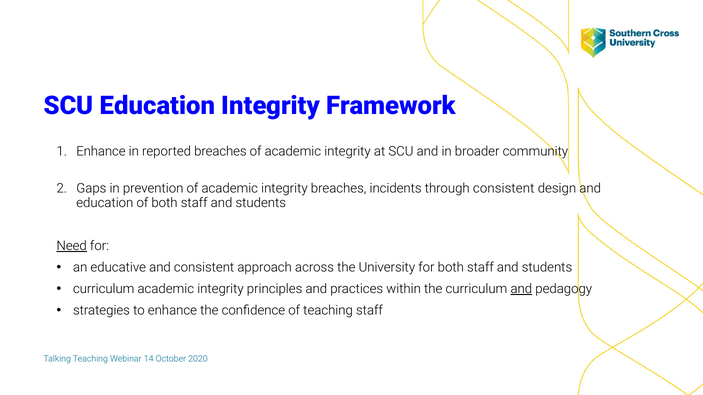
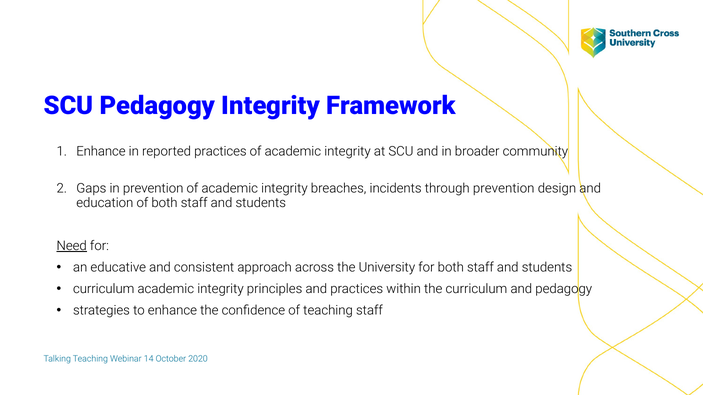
SCU Education: Education -> Pedagogy
reported breaches: breaches -> practices
through consistent: consistent -> prevention
and at (521, 289) underline: present -> none
